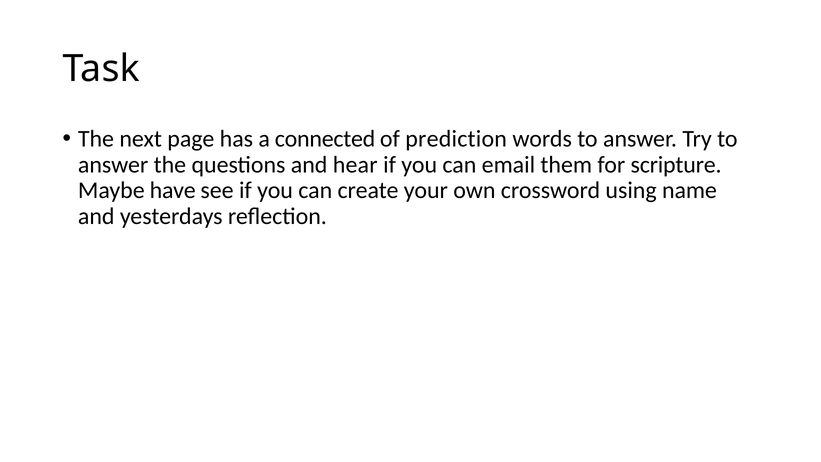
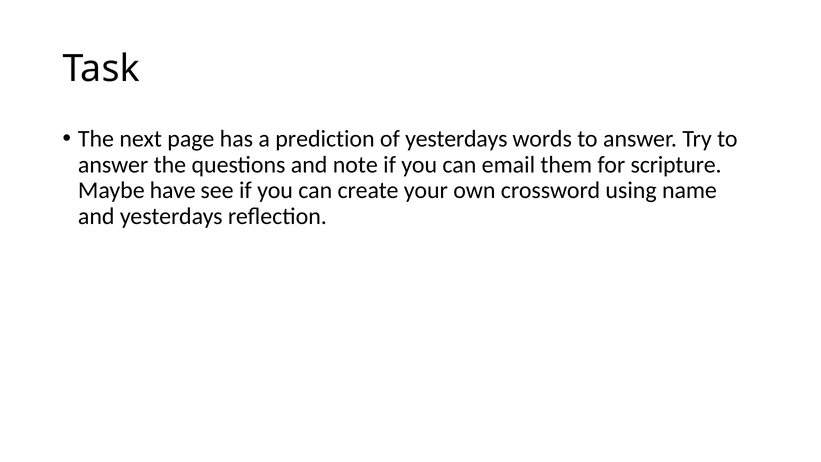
connected: connected -> prediction
of prediction: prediction -> yesterdays
hear: hear -> note
